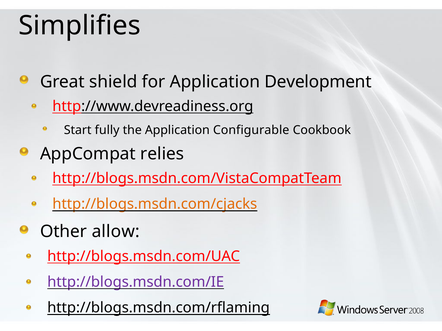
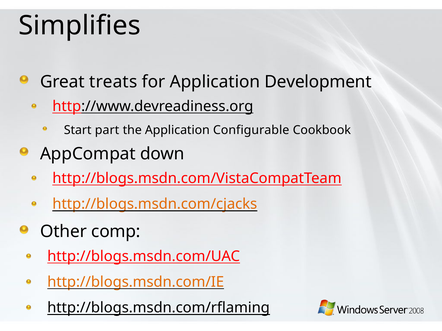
shield: shield -> treats
fully: fully -> part
relies: relies -> down
allow: allow -> comp
http://blogs.msdn.com/IE colour: purple -> orange
